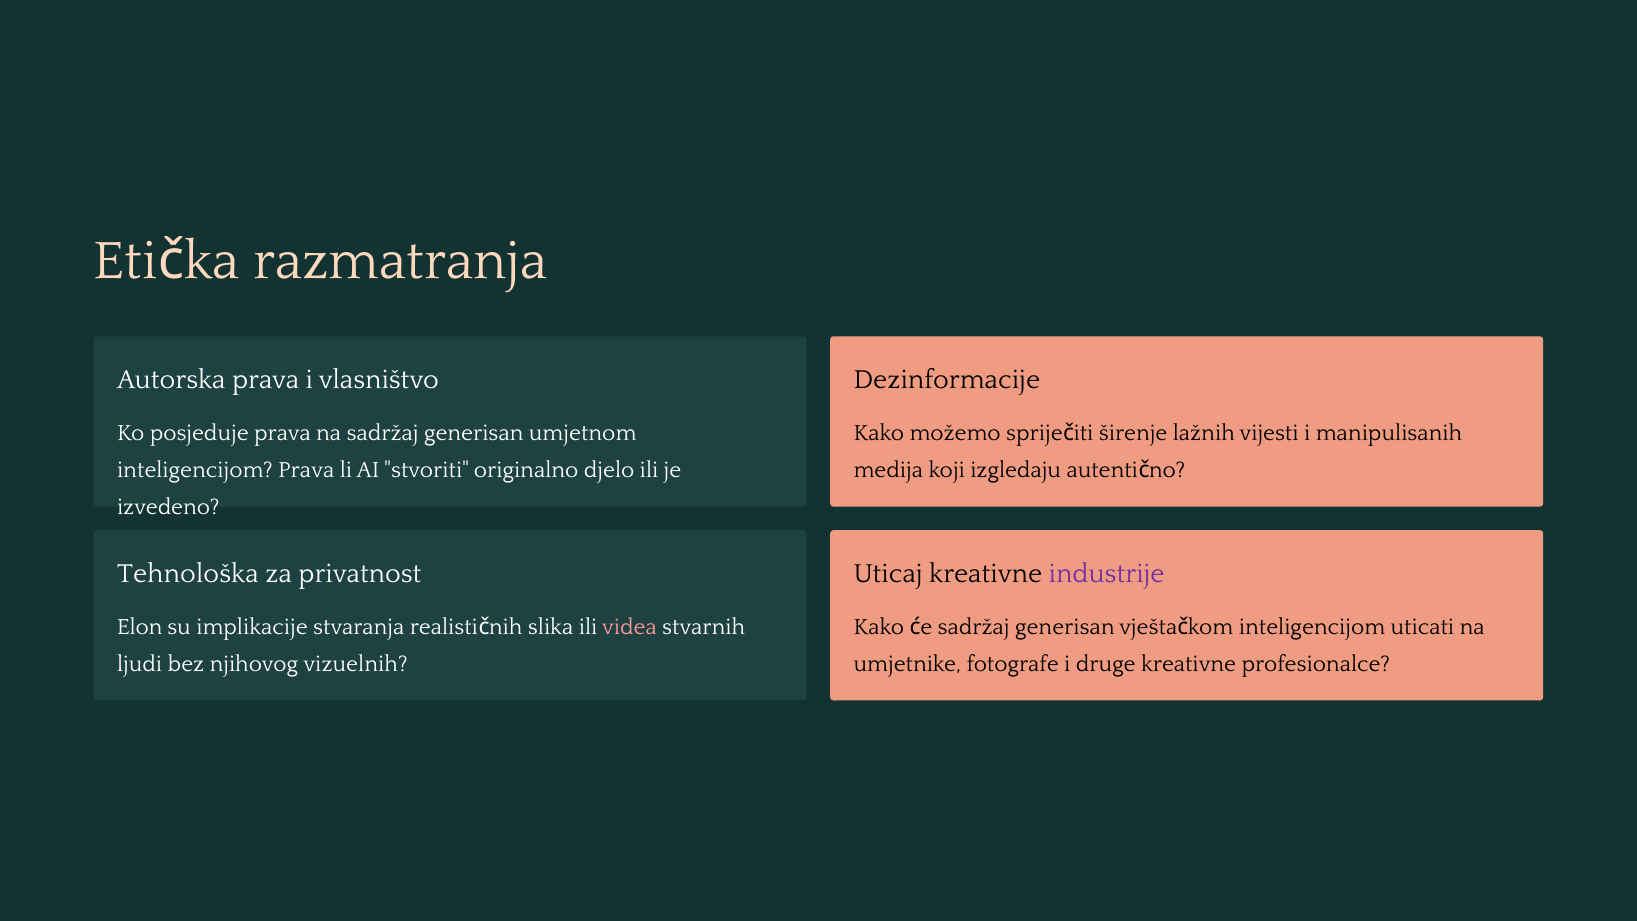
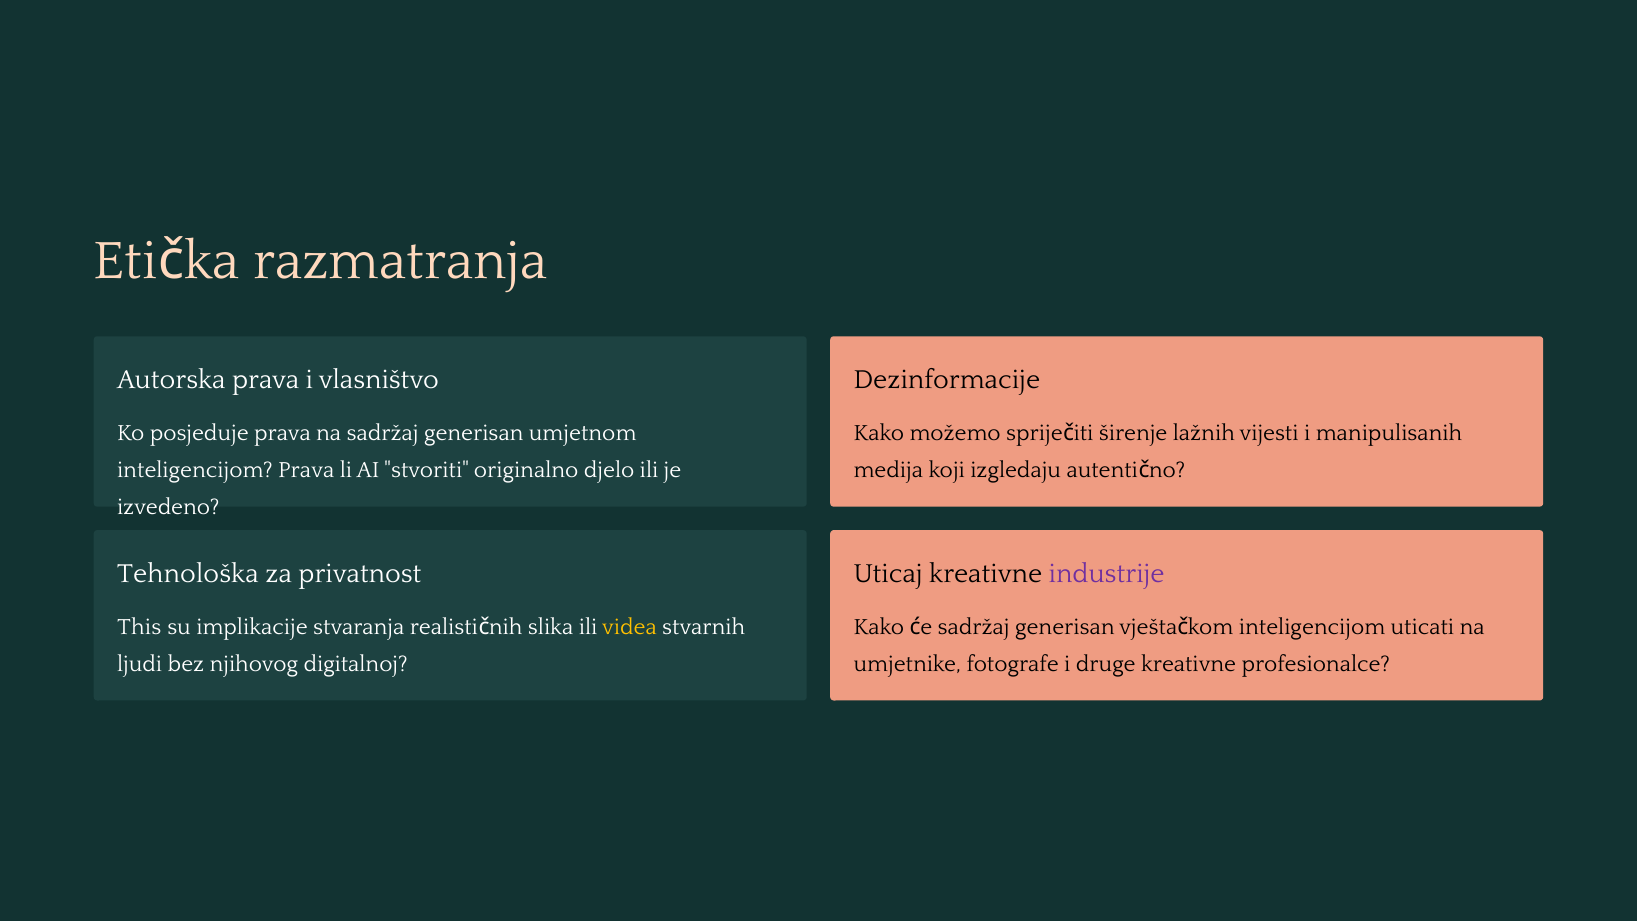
Elon: Elon -> This
videa colour: pink -> yellow
vizuelnih: vizuelnih -> digitalnoj
